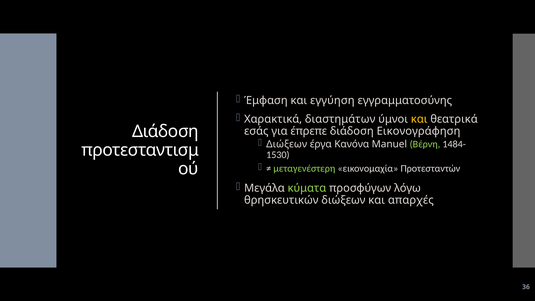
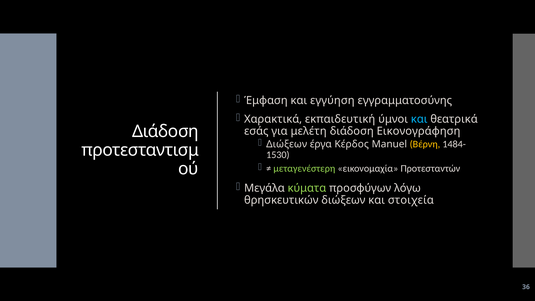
διαστημάτων: διαστημάτων -> εκπαιδευτική
και at (419, 119) colour: yellow -> light blue
έπρεπε: έπρεπε -> μελέτη
Κανόνα: Κανόνα -> Κέρδος
Βέρνη colour: light green -> yellow
απαρχές: απαρχές -> στοιχεία
